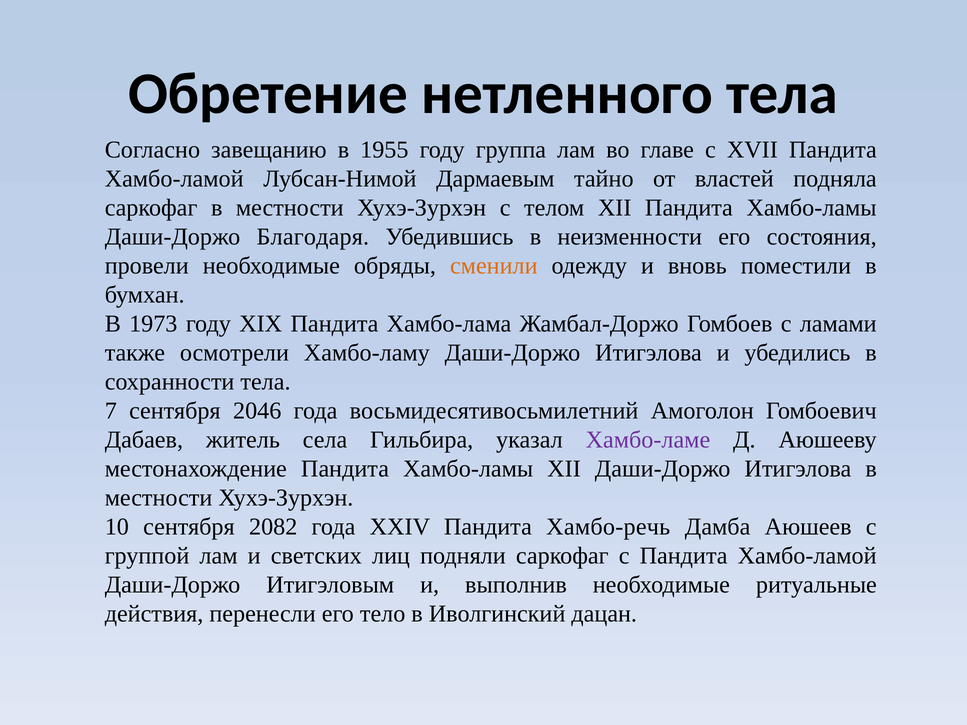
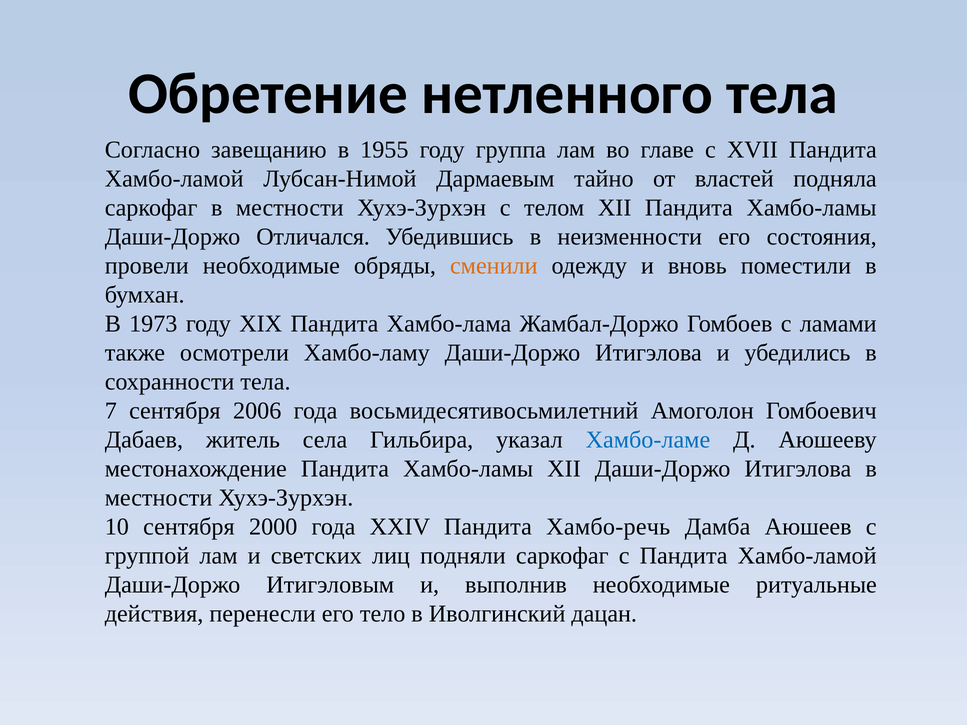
Благодаря: Благодаря -> Отличался
2046: 2046 -> 2006
Хамбо-ламе colour: purple -> blue
2082: 2082 -> 2000
